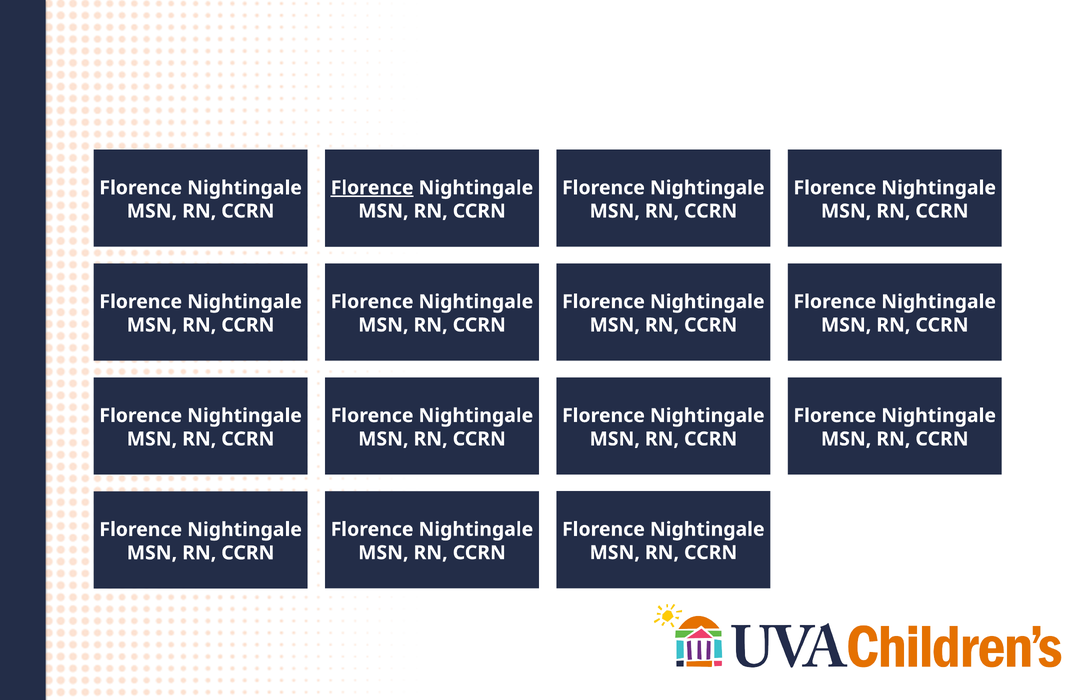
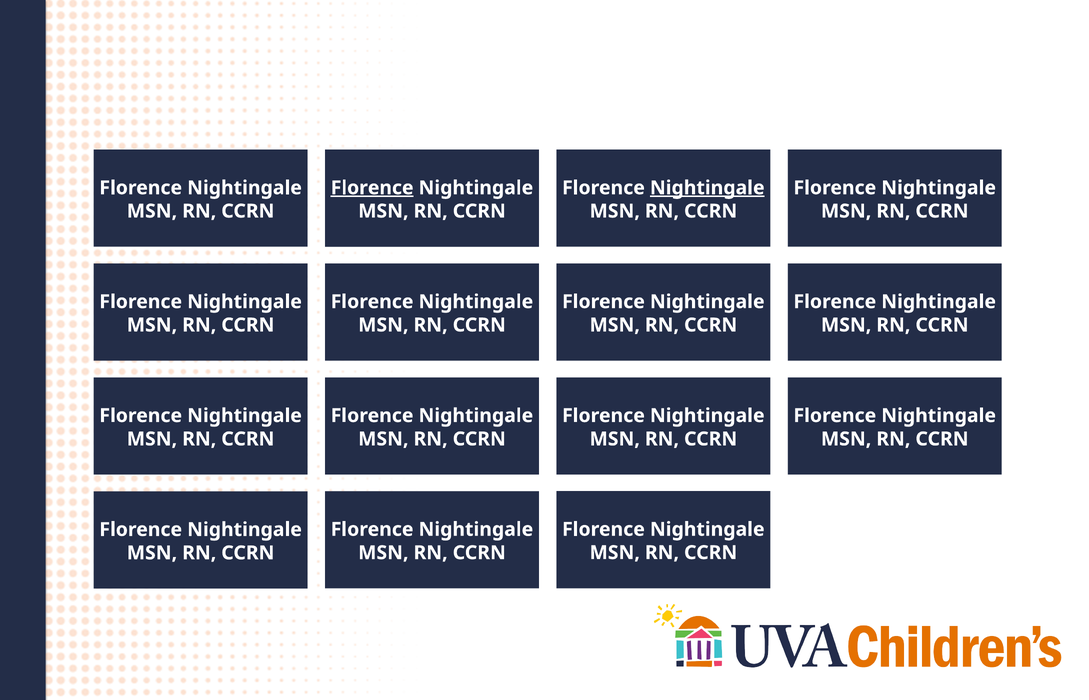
Nightingale at (707, 188) underline: none -> present
